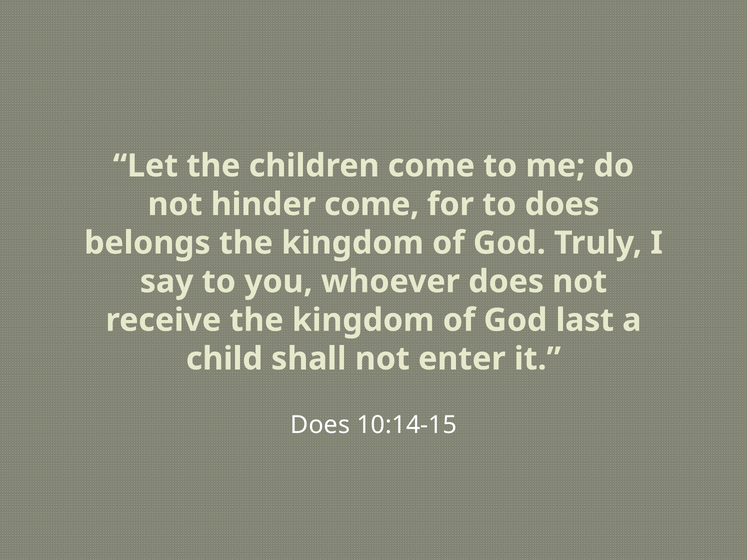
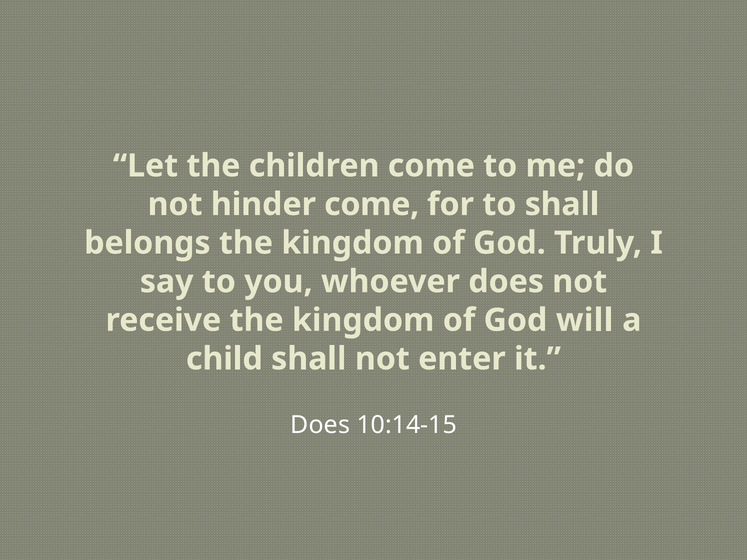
to does: does -> shall
last: last -> will
